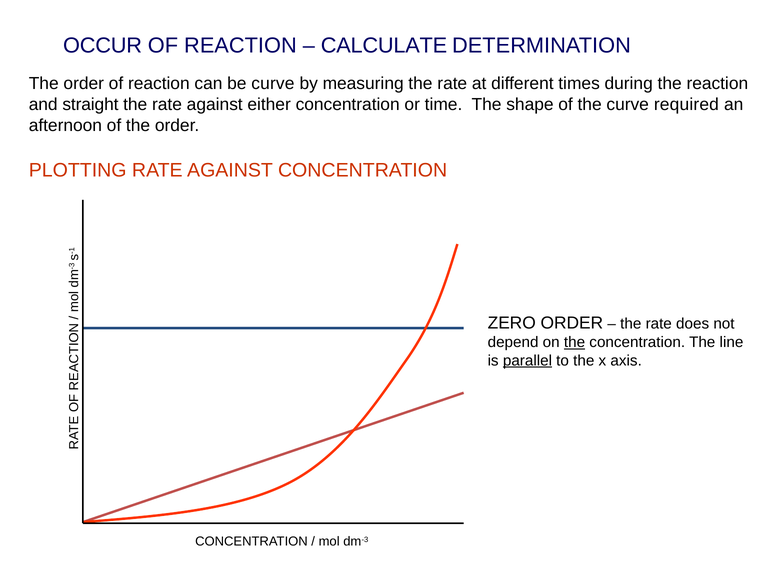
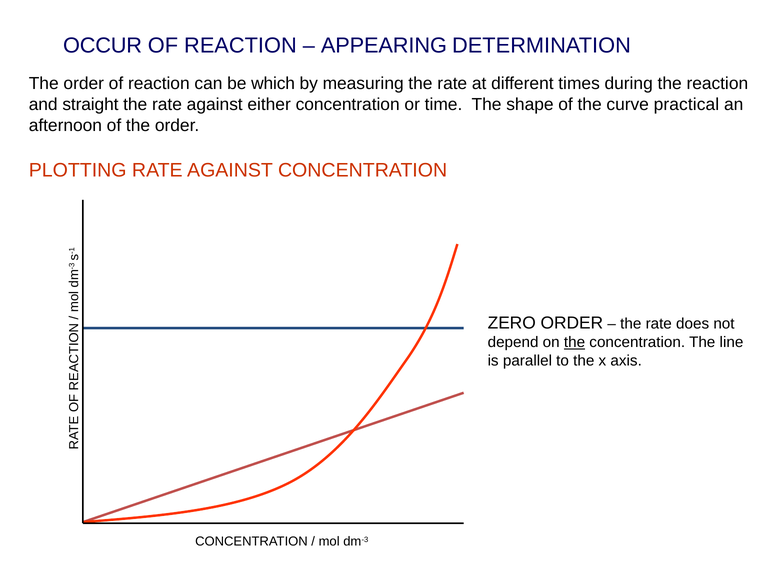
CALCULATE: CALCULATE -> APPEARING
be curve: curve -> which
required: required -> practical
parallel underline: present -> none
